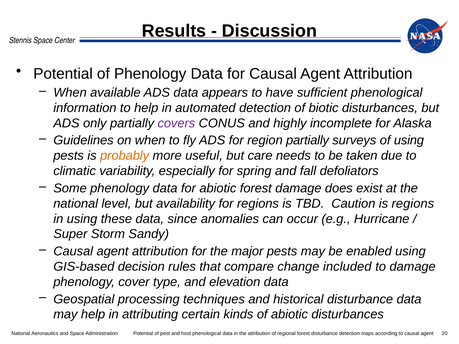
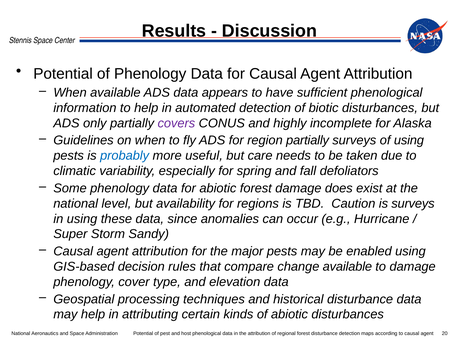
probably colour: orange -> blue
is regions: regions -> surveys
change included: included -> available
